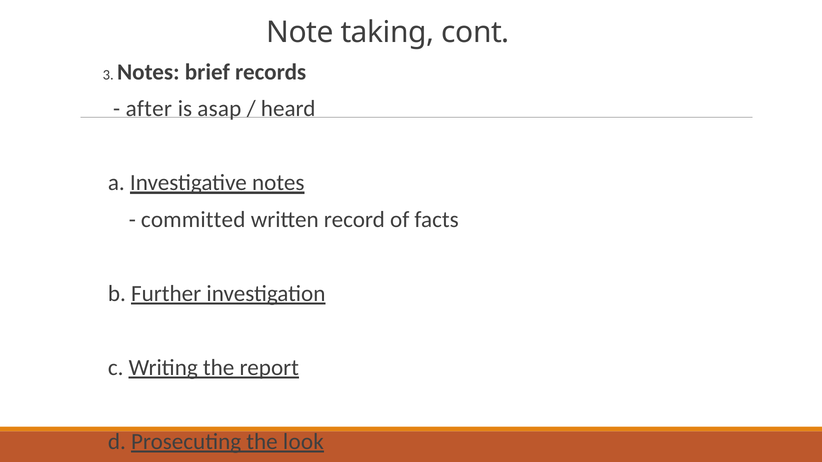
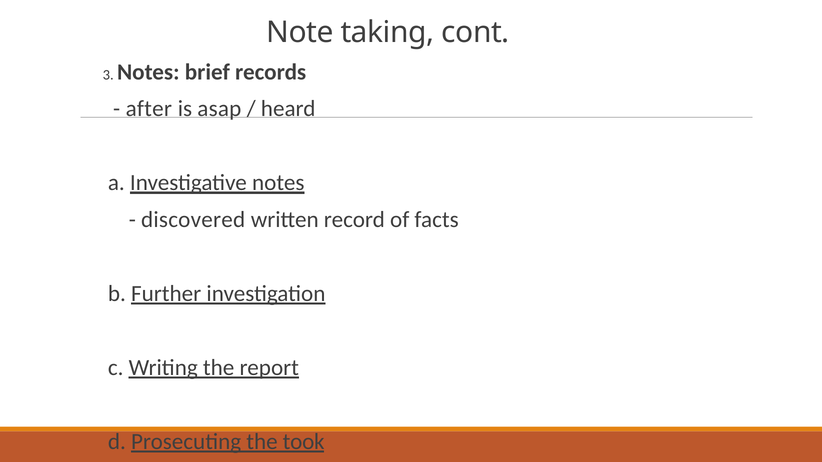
committed: committed -> discovered
look: look -> took
